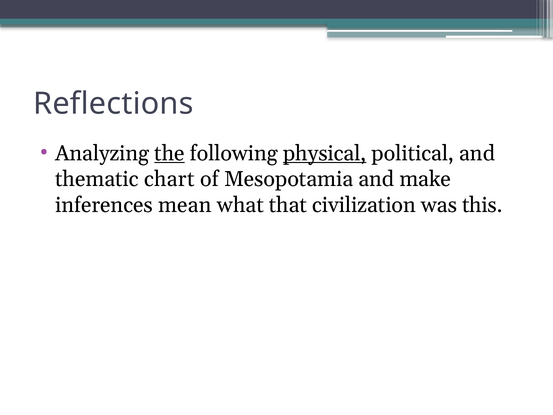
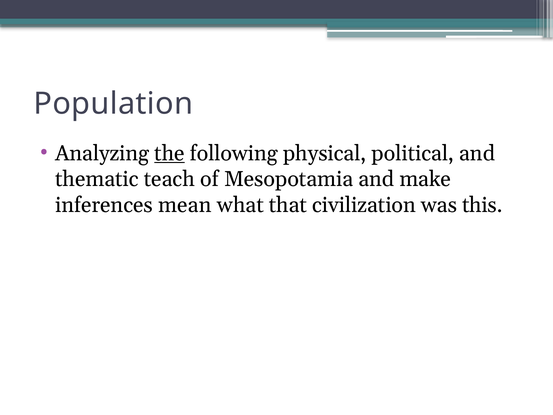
Reflections: Reflections -> Population
physical underline: present -> none
chart: chart -> teach
